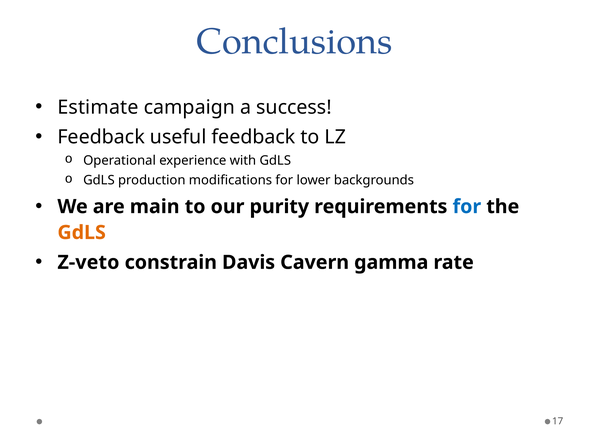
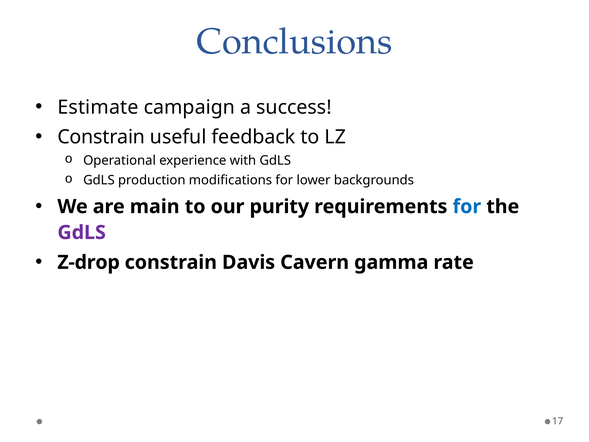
Feedback at (101, 137): Feedback -> Constrain
GdLS at (82, 232) colour: orange -> purple
Z-veto: Z-veto -> Z-drop
